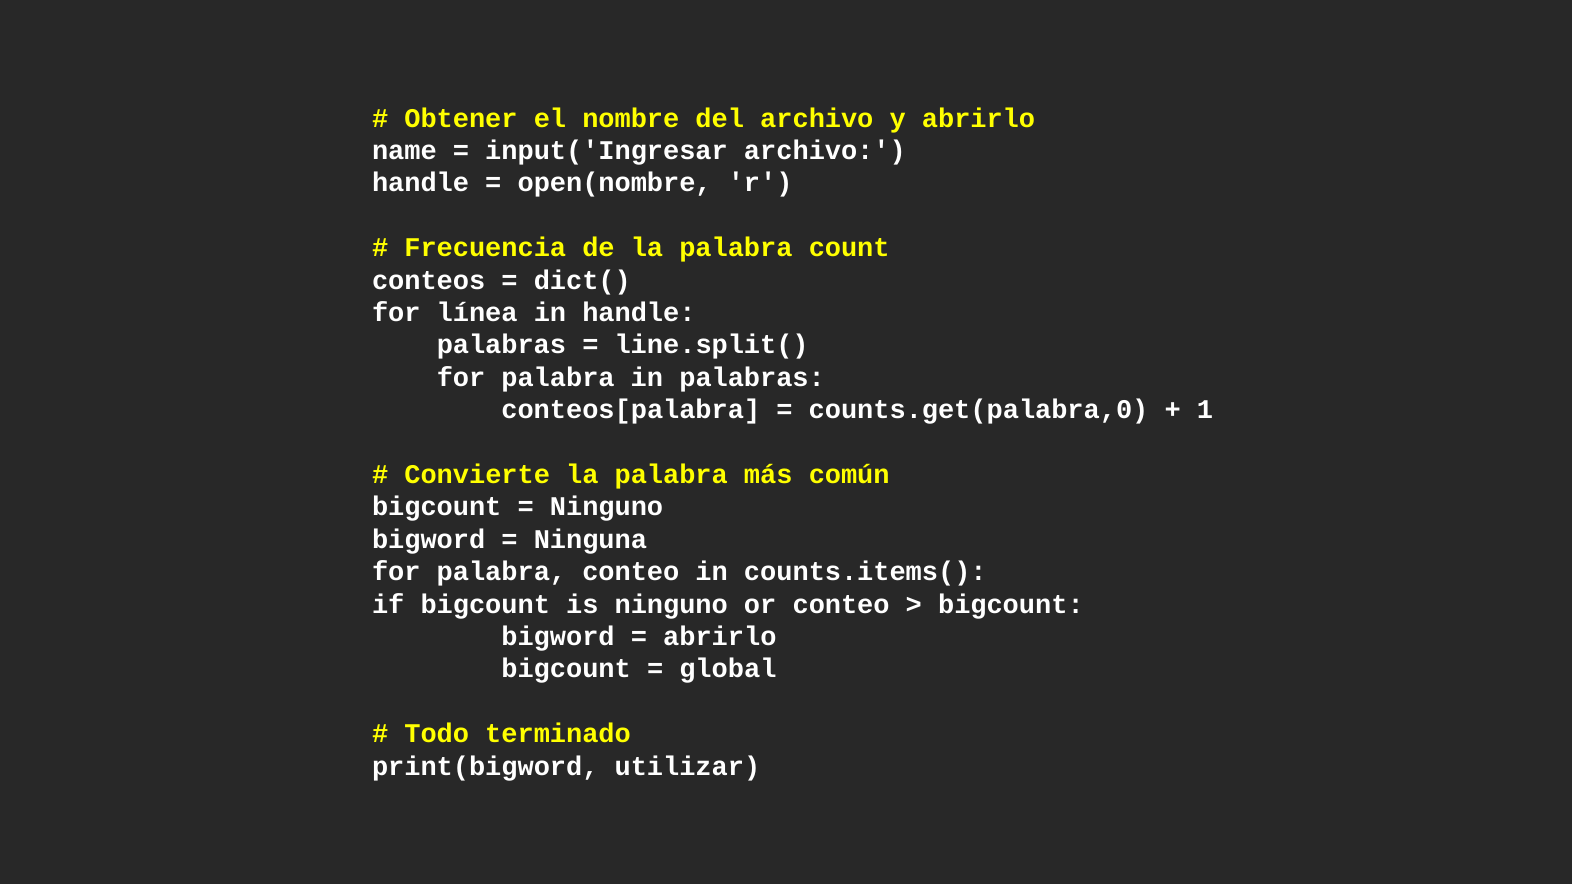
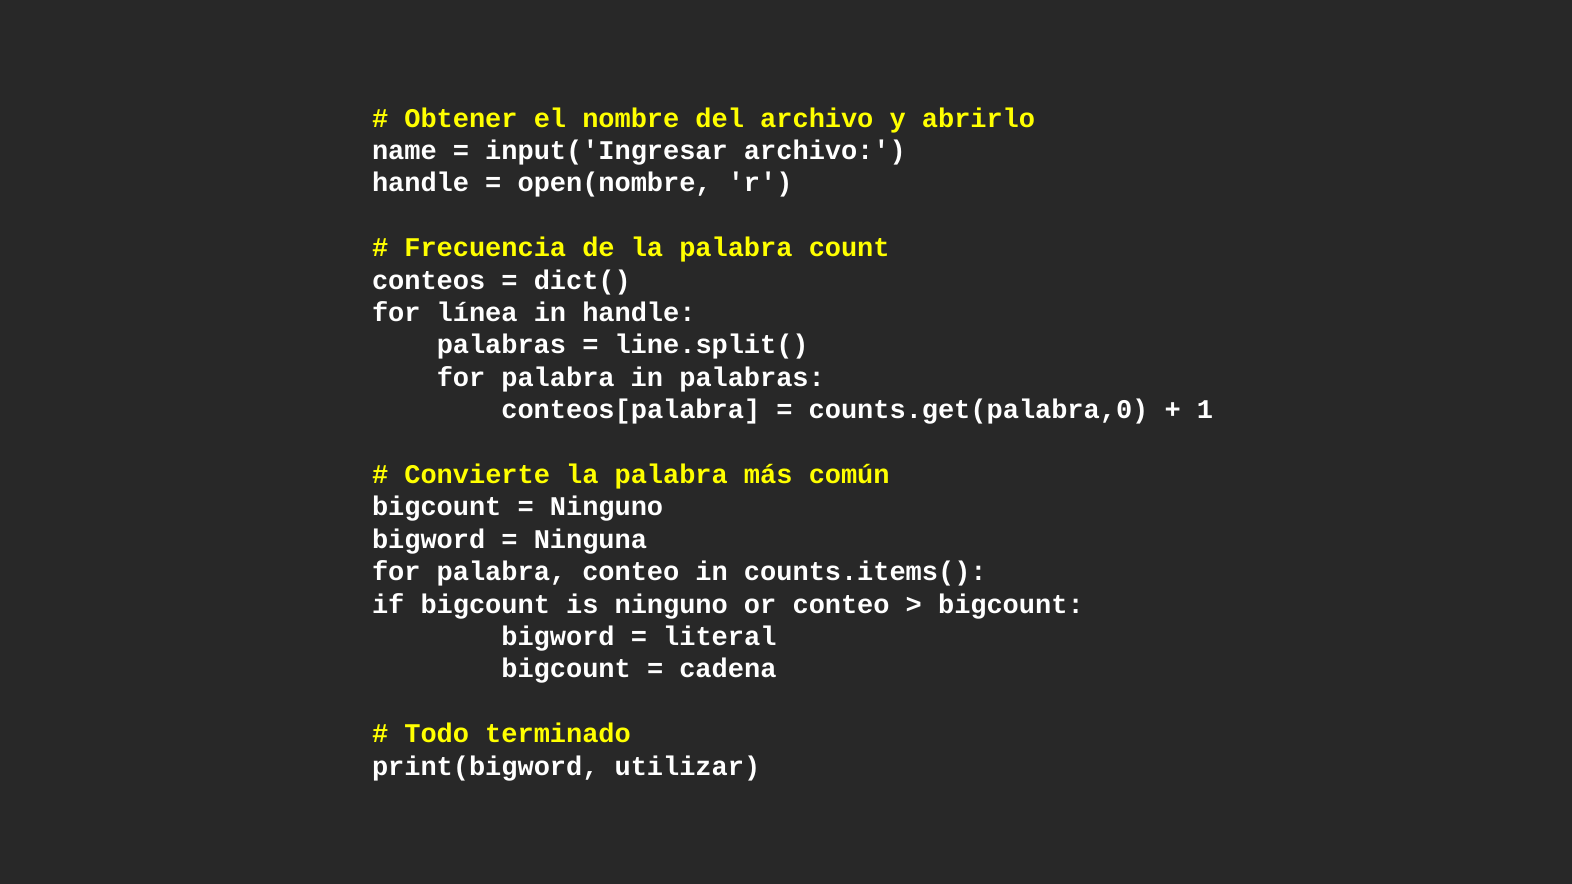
abrirlo at (720, 637): abrirlo -> literal
global: global -> cadena
